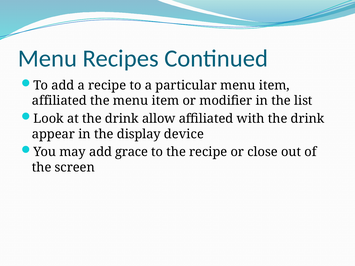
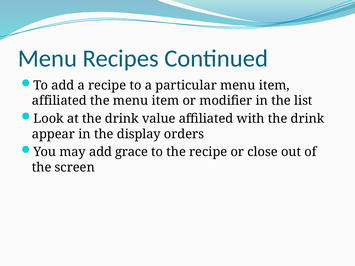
allow: allow -> value
device: device -> orders
